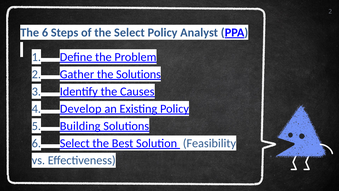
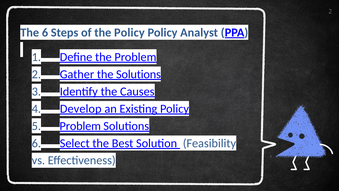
the Select: Select -> Policy
5 Building: Building -> Problem
